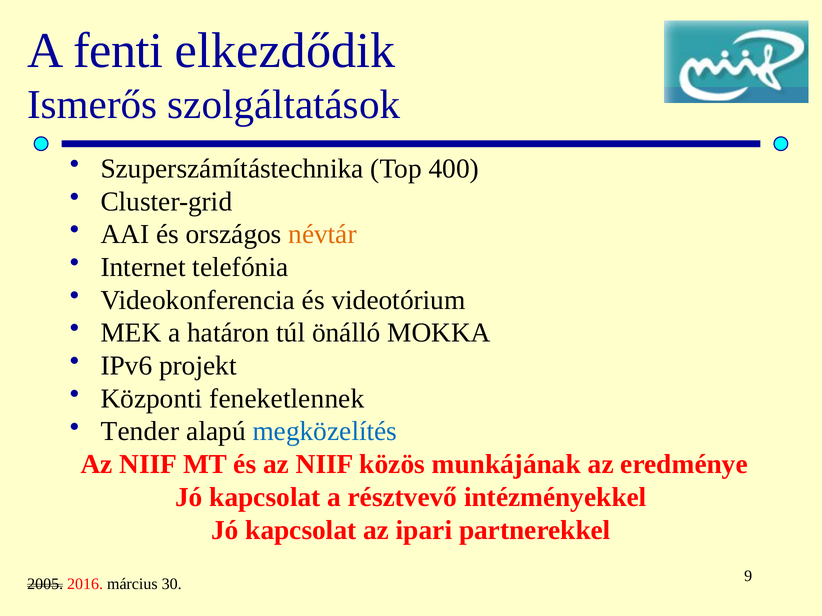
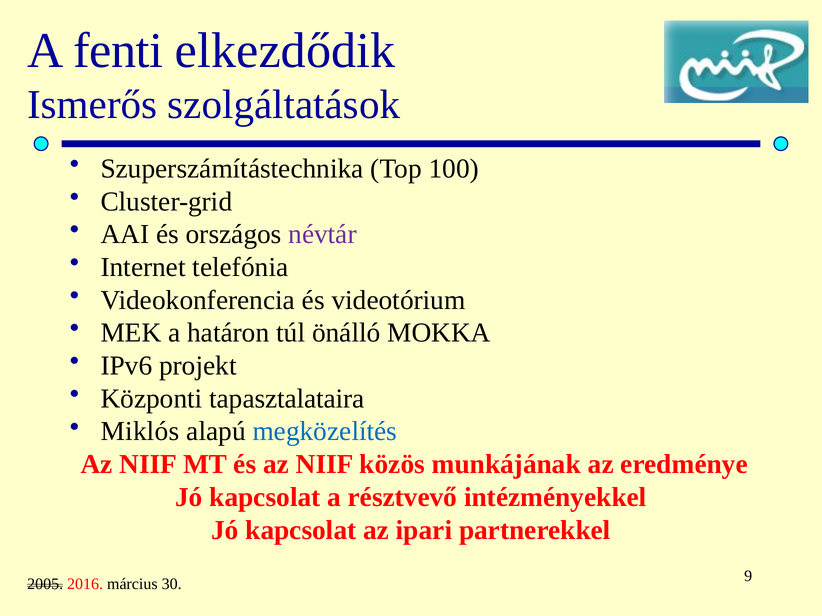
400: 400 -> 100
névtár colour: orange -> purple
feneketlennek: feneketlennek -> tapasztalataira
Tender: Tender -> Miklós
